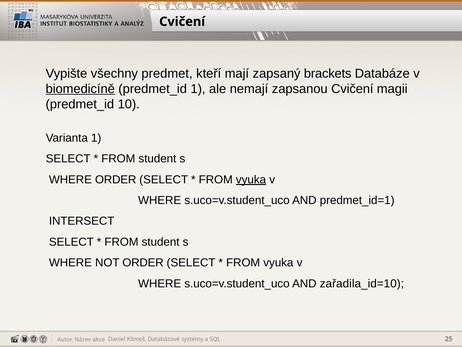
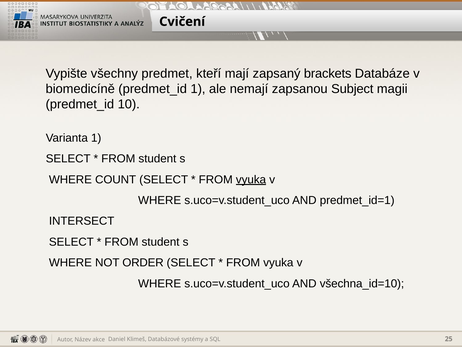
biomedicíně underline: present -> none
zapsanou Cvičení: Cvičení -> Subject
WHERE ORDER: ORDER -> COUNT
zařadila_id=10: zařadila_id=10 -> všechna_id=10
